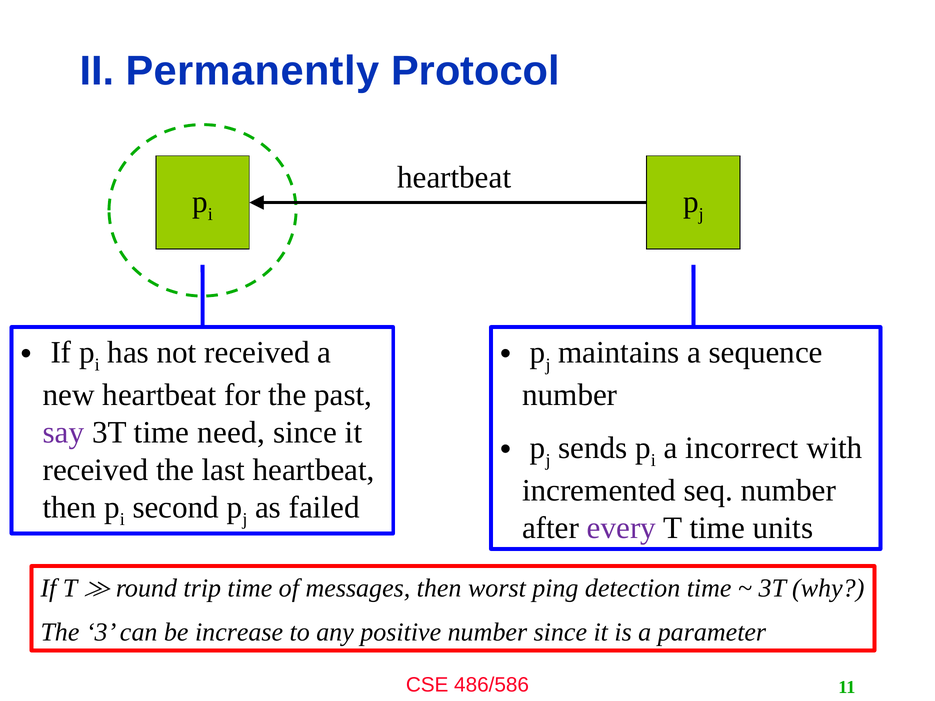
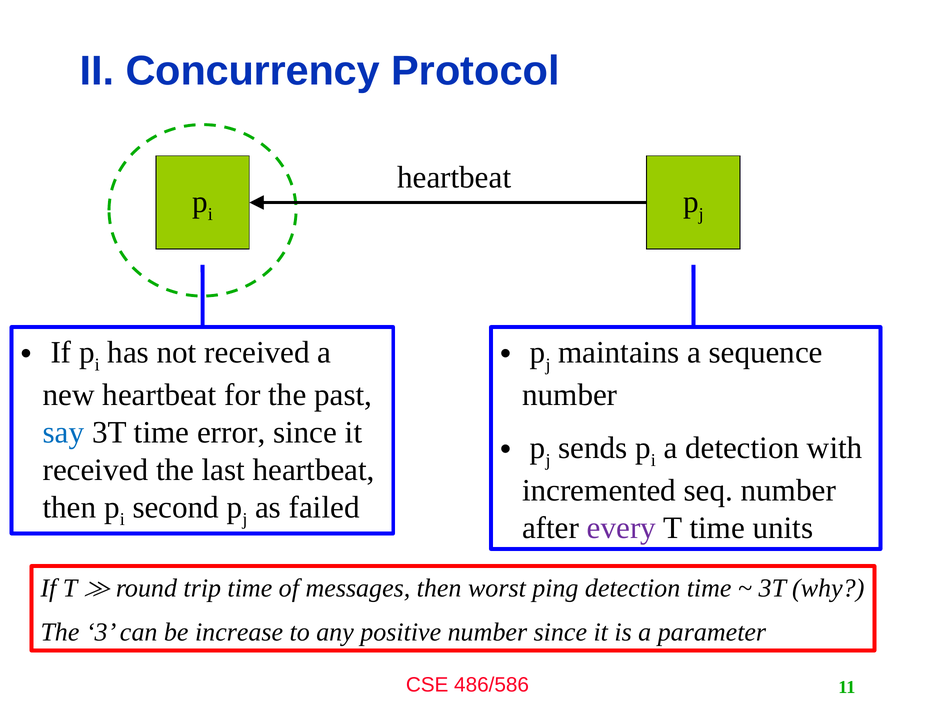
Permanently: Permanently -> Concurrency
say colour: purple -> blue
need: need -> error
a incorrect: incorrect -> detection
